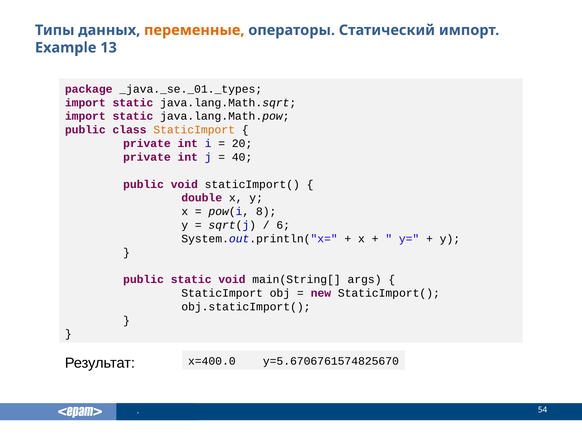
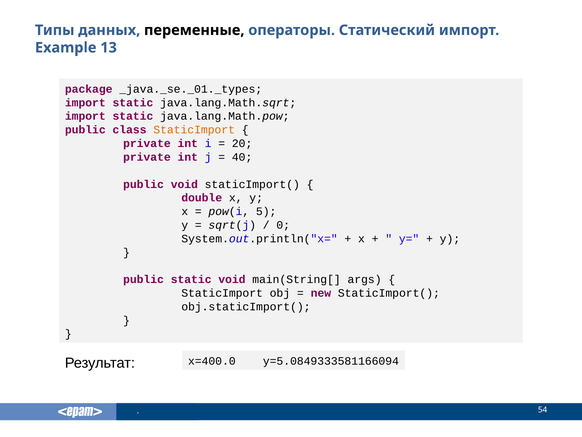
переменные colour: orange -> black
8: 8 -> 5
6: 6 -> 0
y=5.6706761574825670: y=5.6706761574825670 -> y=5.0849333581166094
